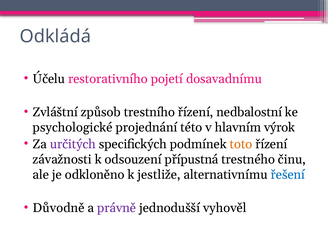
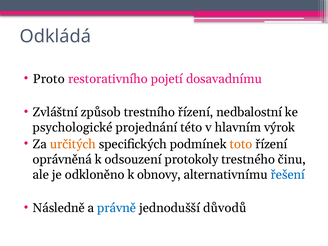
Účelu: Účelu -> Proto
určitých colour: purple -> orange
závažnosti: závažnosti -> oprávněná
přípustná: přípustná -> protokoly
jestliže: jestliže -> obnovy
Důvodně: Důvodně -> Následně
právně colour: purple -> blue
vyhověl: vyhověl -> důvodů
